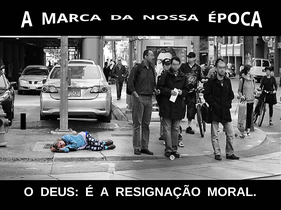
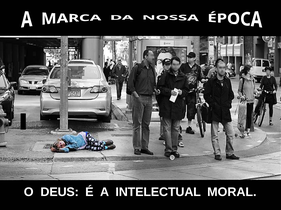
RESIGNAÇÃO: RESIGNAÇÃO -> INTELECTUAL
